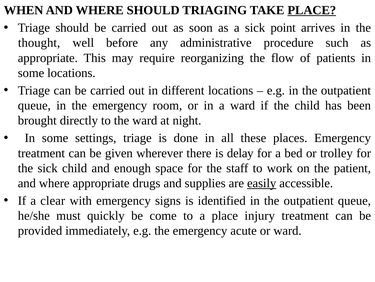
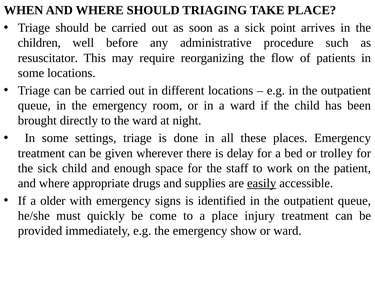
PLACE at (312, 10) underline: present -> none
thought: thought -> children
appropriate at (48, 58): appropriate -> resuscitator
clear: clear -> older
acute: acute -> show
